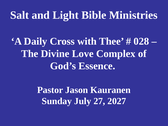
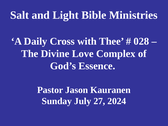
2027: 2027 -> 2024
